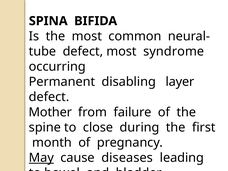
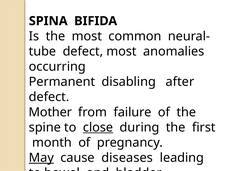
syndrome: syndrome -> anomalies
layer: layer -> after
close underline: none -> present
